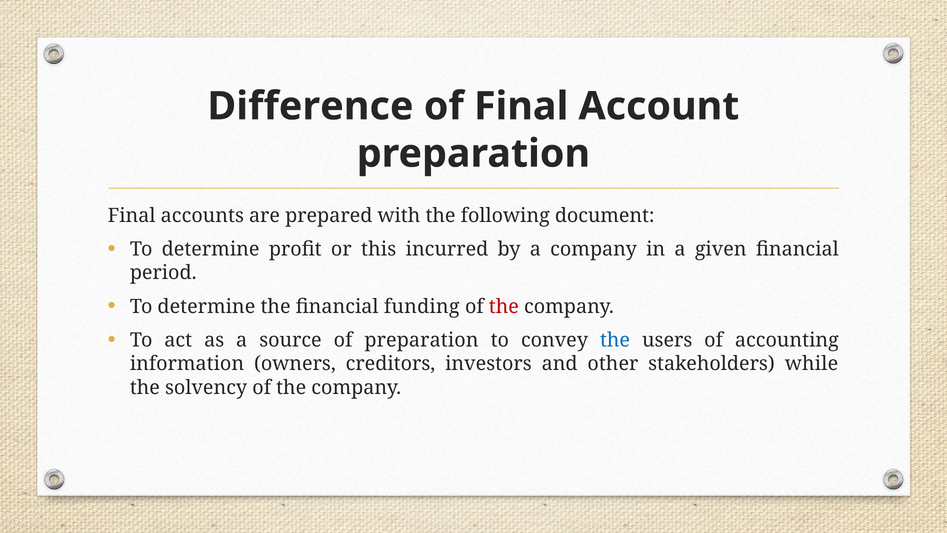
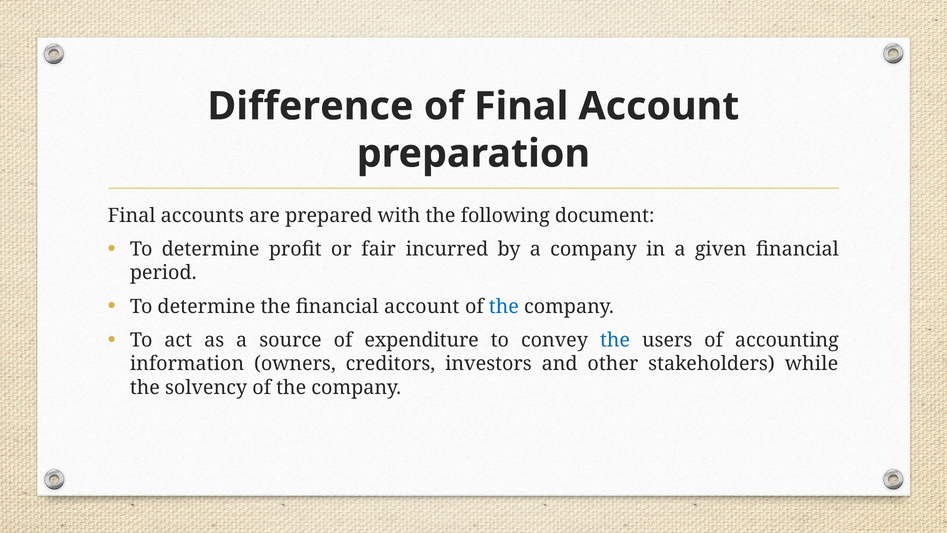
this: this -> fair
financial funding: funding -> account
the at (504, 306) colour: red -> blue
of preparation: preparation -> expenditure
